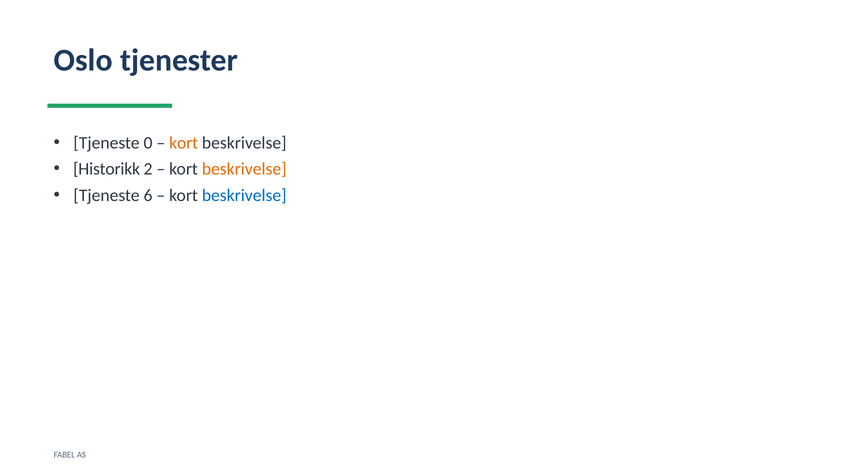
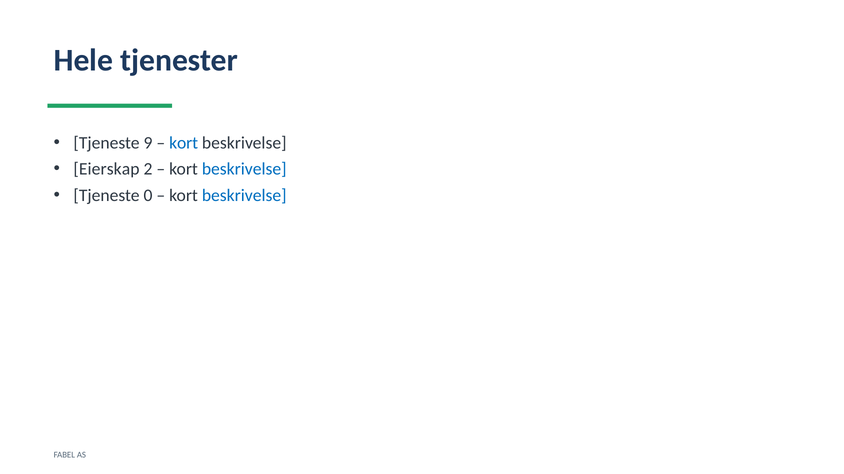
Oslo: Oslo -> Hele
0: 0 -> 9
kort at (184, 143) colour: orange -> blue
Historikk: Historikk -> Eierskap
beskrivelse at (244, 169) colour: orange -> blue
6: 6 -> 0
